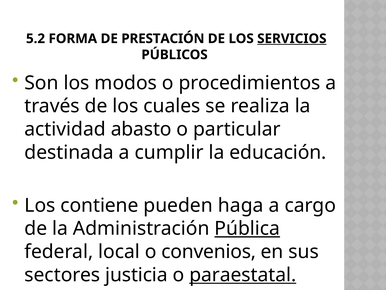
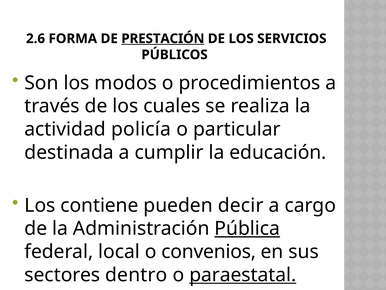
5.2: 5.2 -> 2.6
PRESTACIÓN underline: none -> present
SERVICIOS underline: present -> none
abasto: abasto -> policía
haga: haga -> decir
justicia: justicia -> dentro
